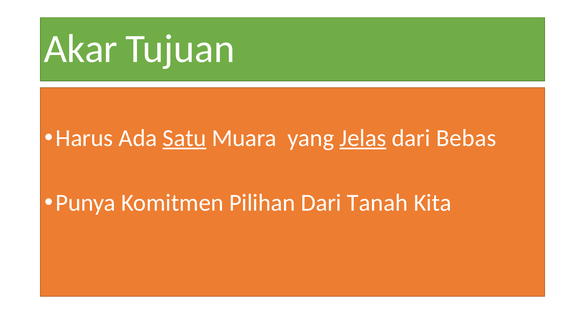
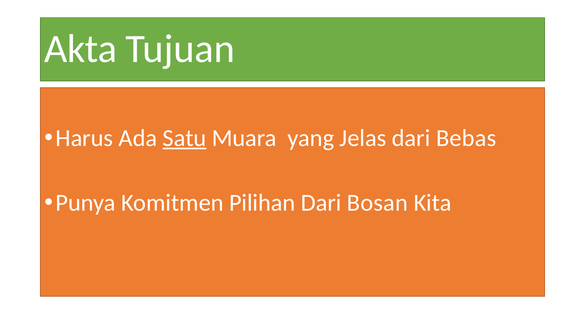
Akar: Akar -> Akta
Jelas underline: present -> none
Tanah: Tanah -> Bosan
